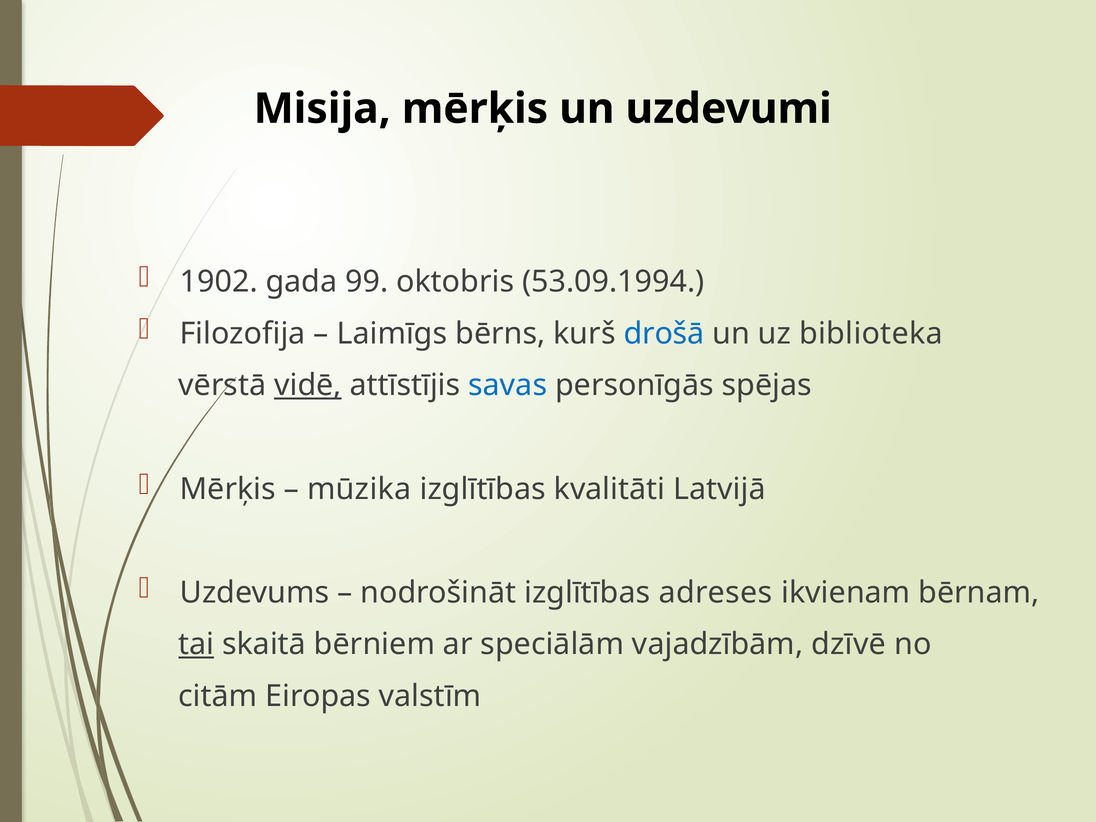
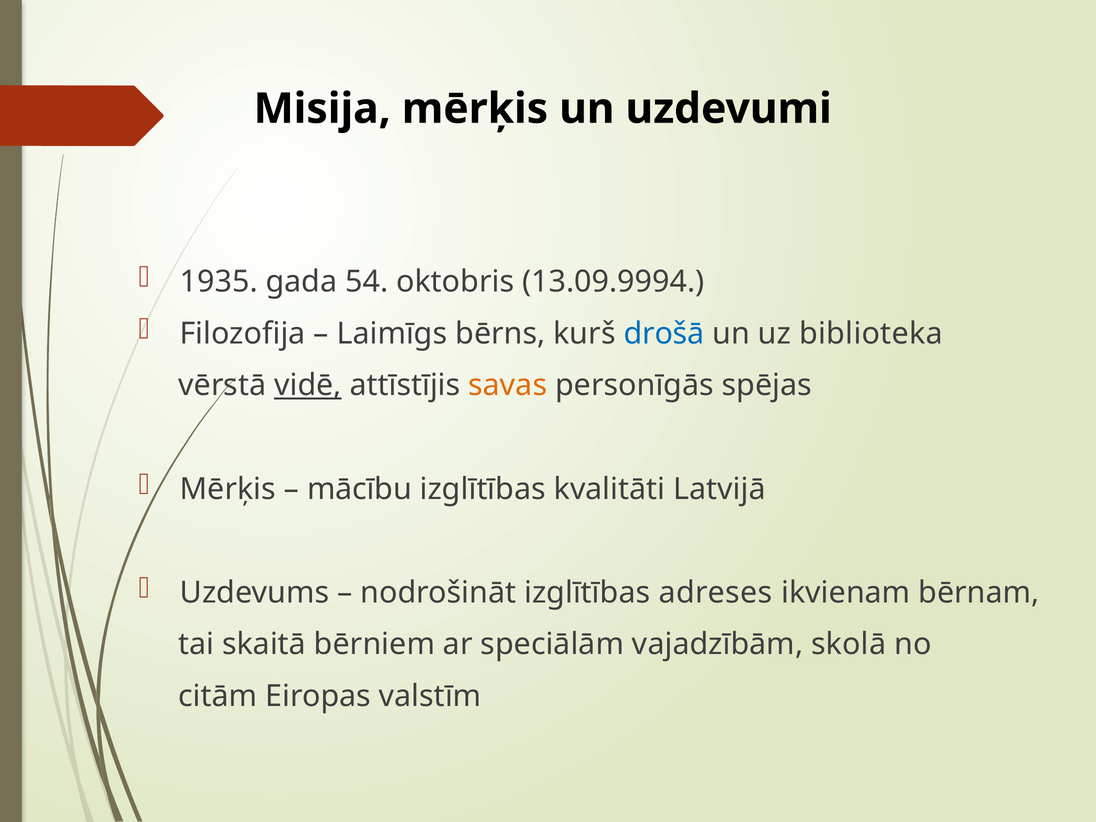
1902: 1902 -> 1935
99: 99 -> 54
53.09.1994: 53.09.1994 -> 13.09.9994
savas colour: blue -> orange
mūzika: mūzika -> mācību
tai underline: present -> none
dzīvē: dzīvē -> skolā
